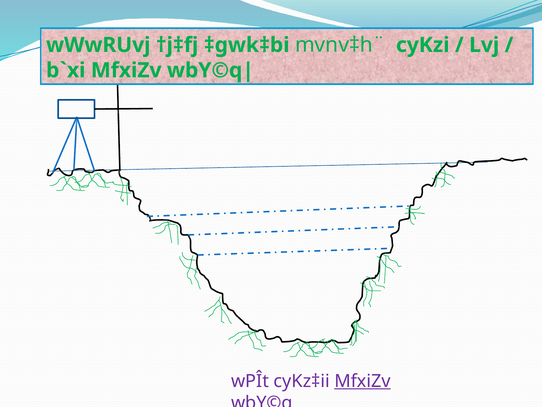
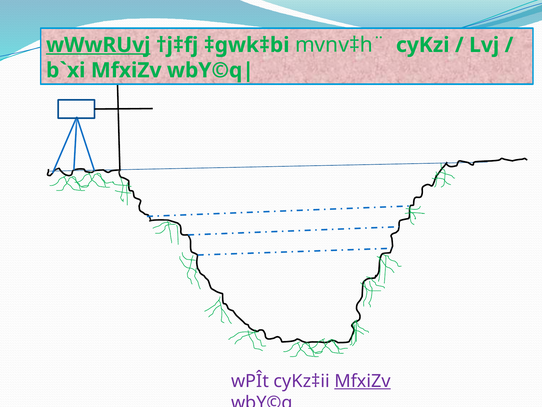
wWwRUvj underline: none -> present
